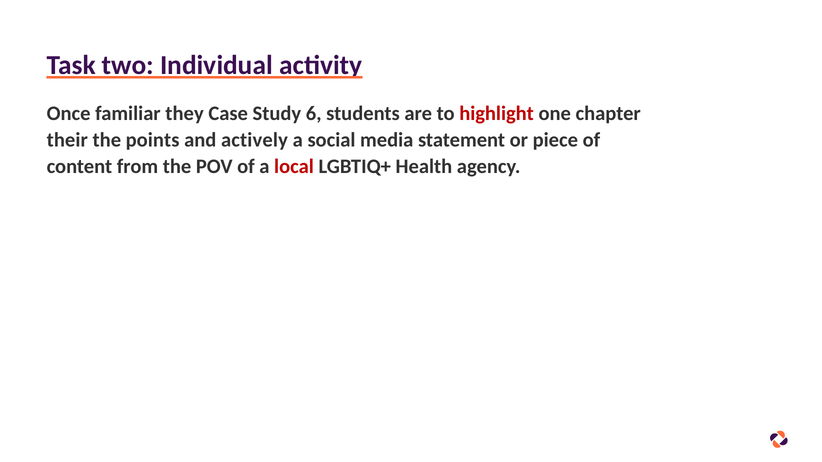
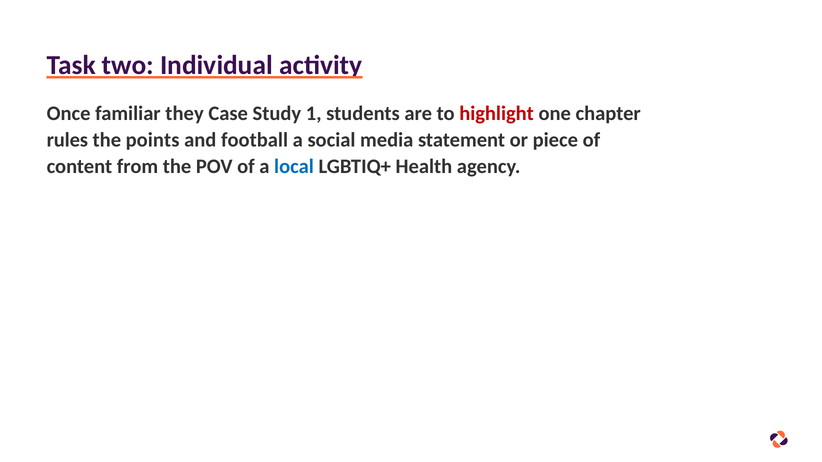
6: 6 -> 1
their: their -> rules
actively: actively -> football
local colour: red -> blue
